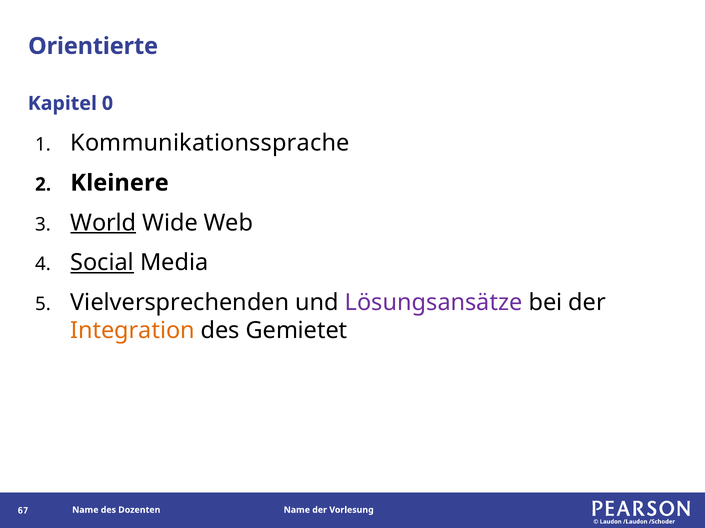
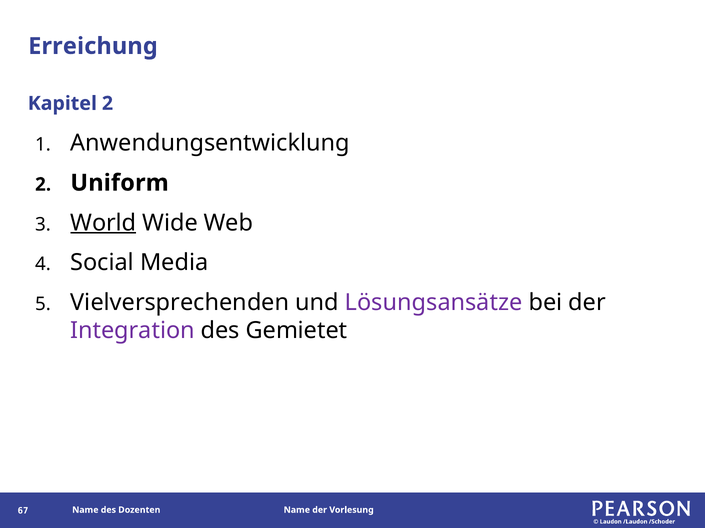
Orientierte: Orientierte -> Erreichung
Kapitel 0: 0 -> 2
Kommunikationssprache: Kommunikationssprache -> Anwendungsentwicklung
Kleinere: Kleinere -> Uniform
Social underline: present -> none
Integration colour: orange -> purple
